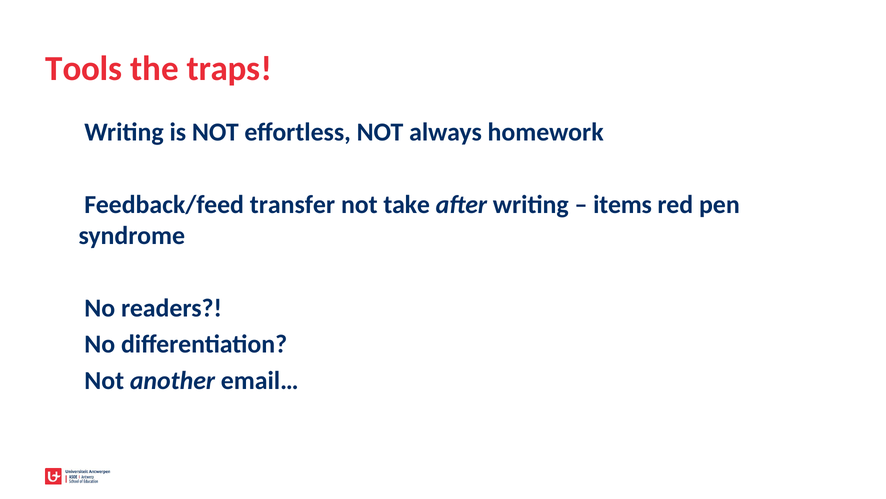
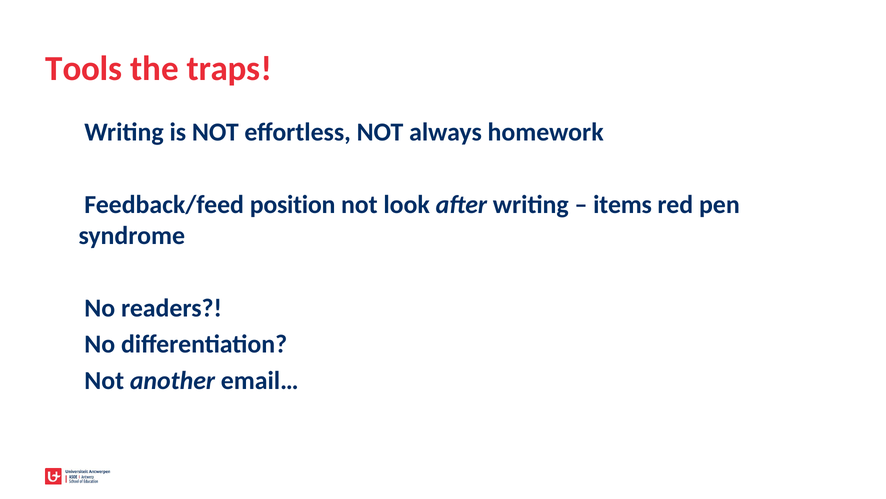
transfer: transfer -> position
take: take -> look
